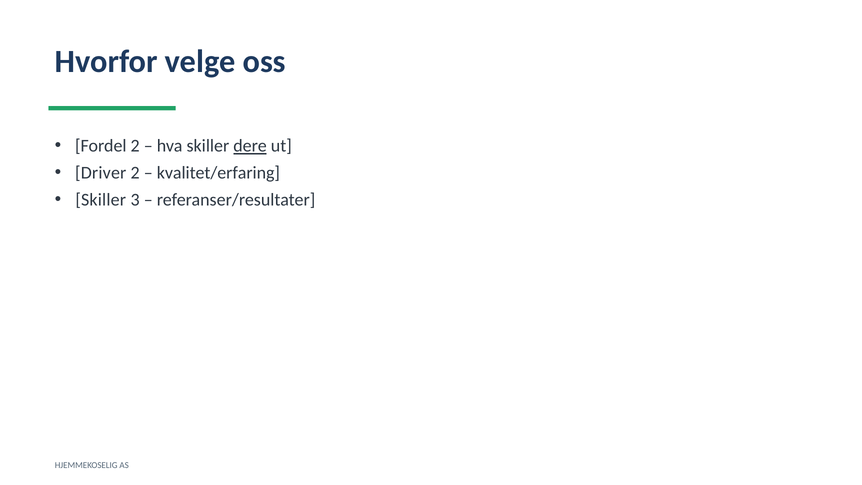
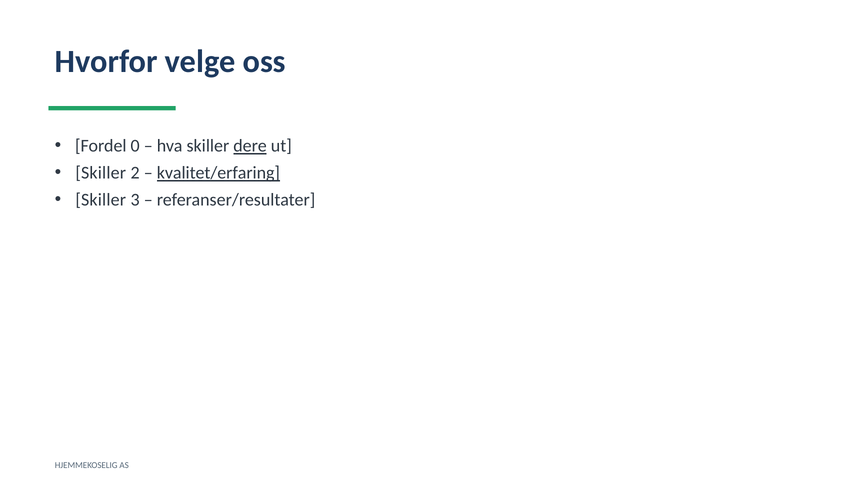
Fordel 2: 2 -> 0
Driver at (101, 173): Driver -> Skiller
kvalitet/erfaring underline: none -> present
